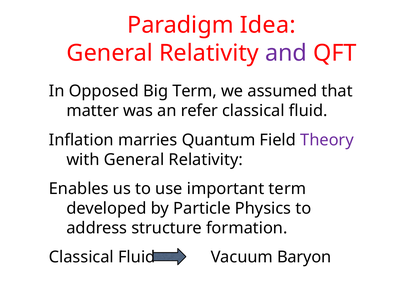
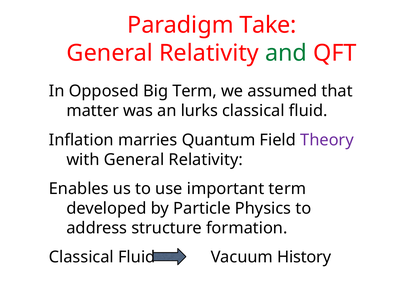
Idea: Idea -> Take
and colour: purple -> green
refer: refer -> lurks
Baryon: Baryon -> History
